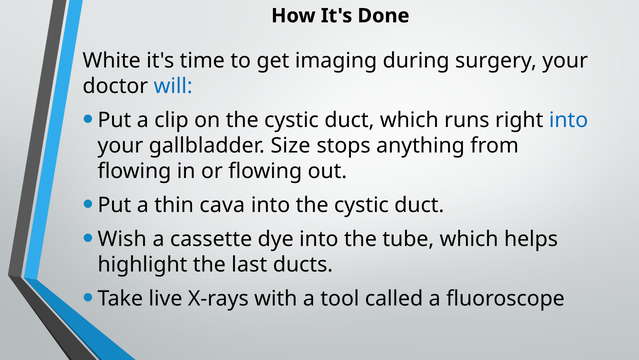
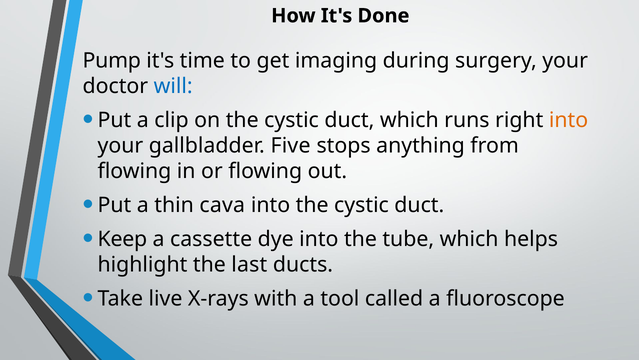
White: White -> Pump
into at (569, 120) colour: blue -> orange
Size: Size -> Five
Wish: Wish -> Keep
